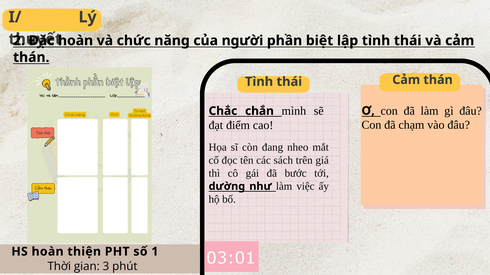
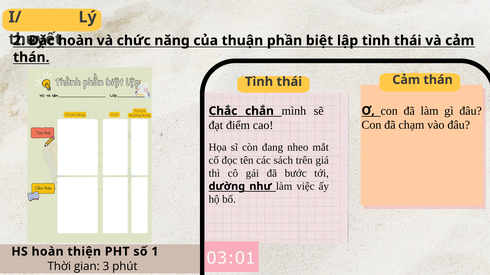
người: người -> thuận
